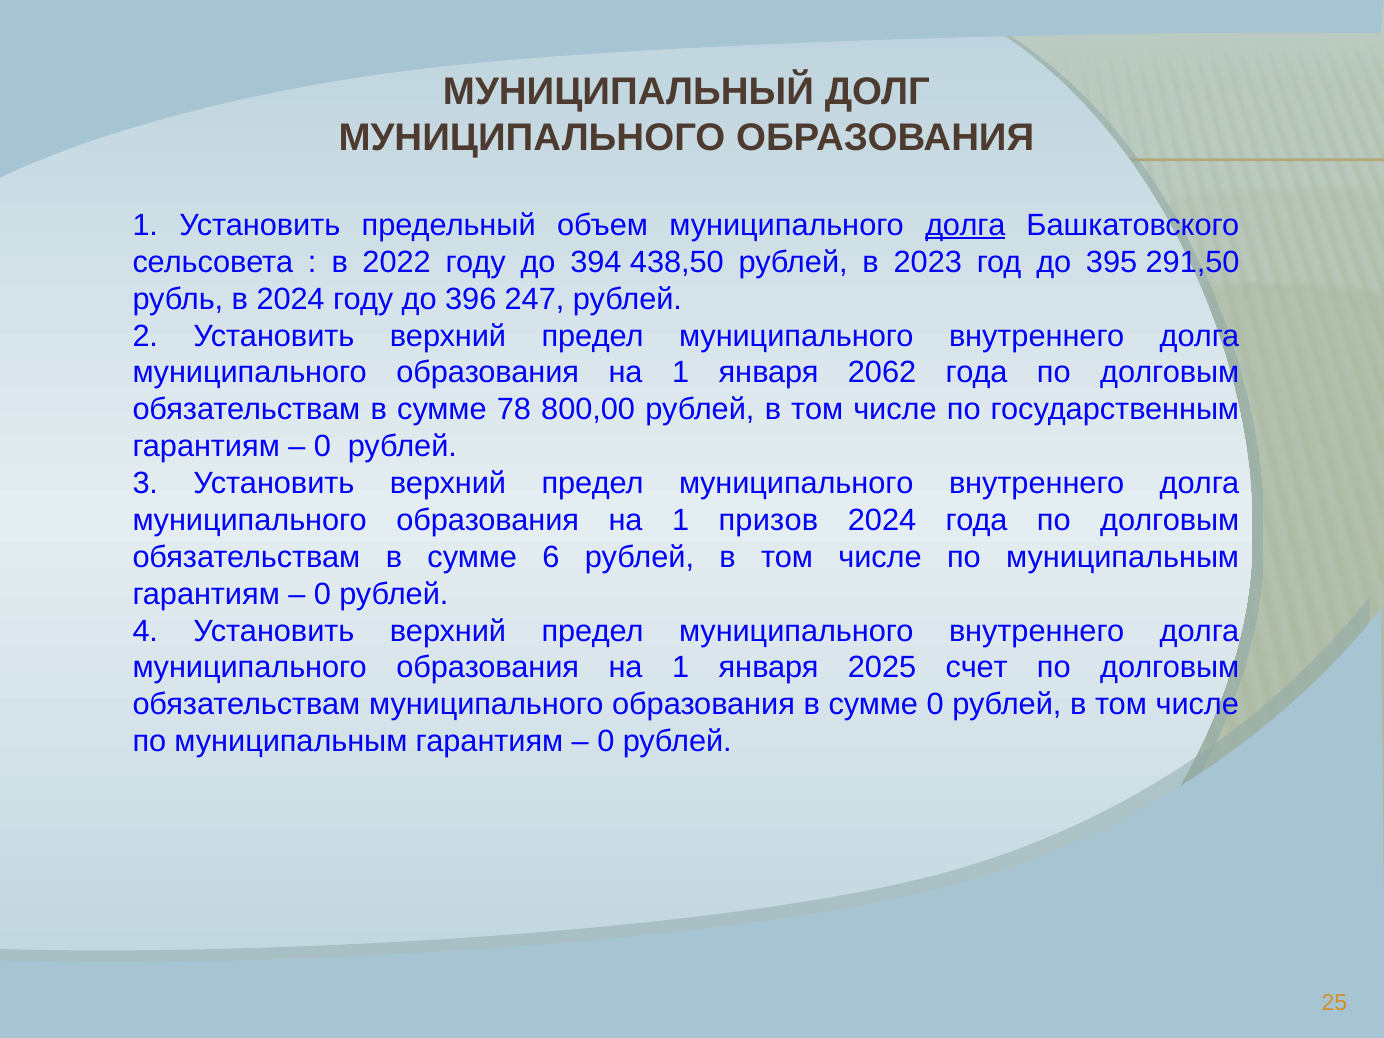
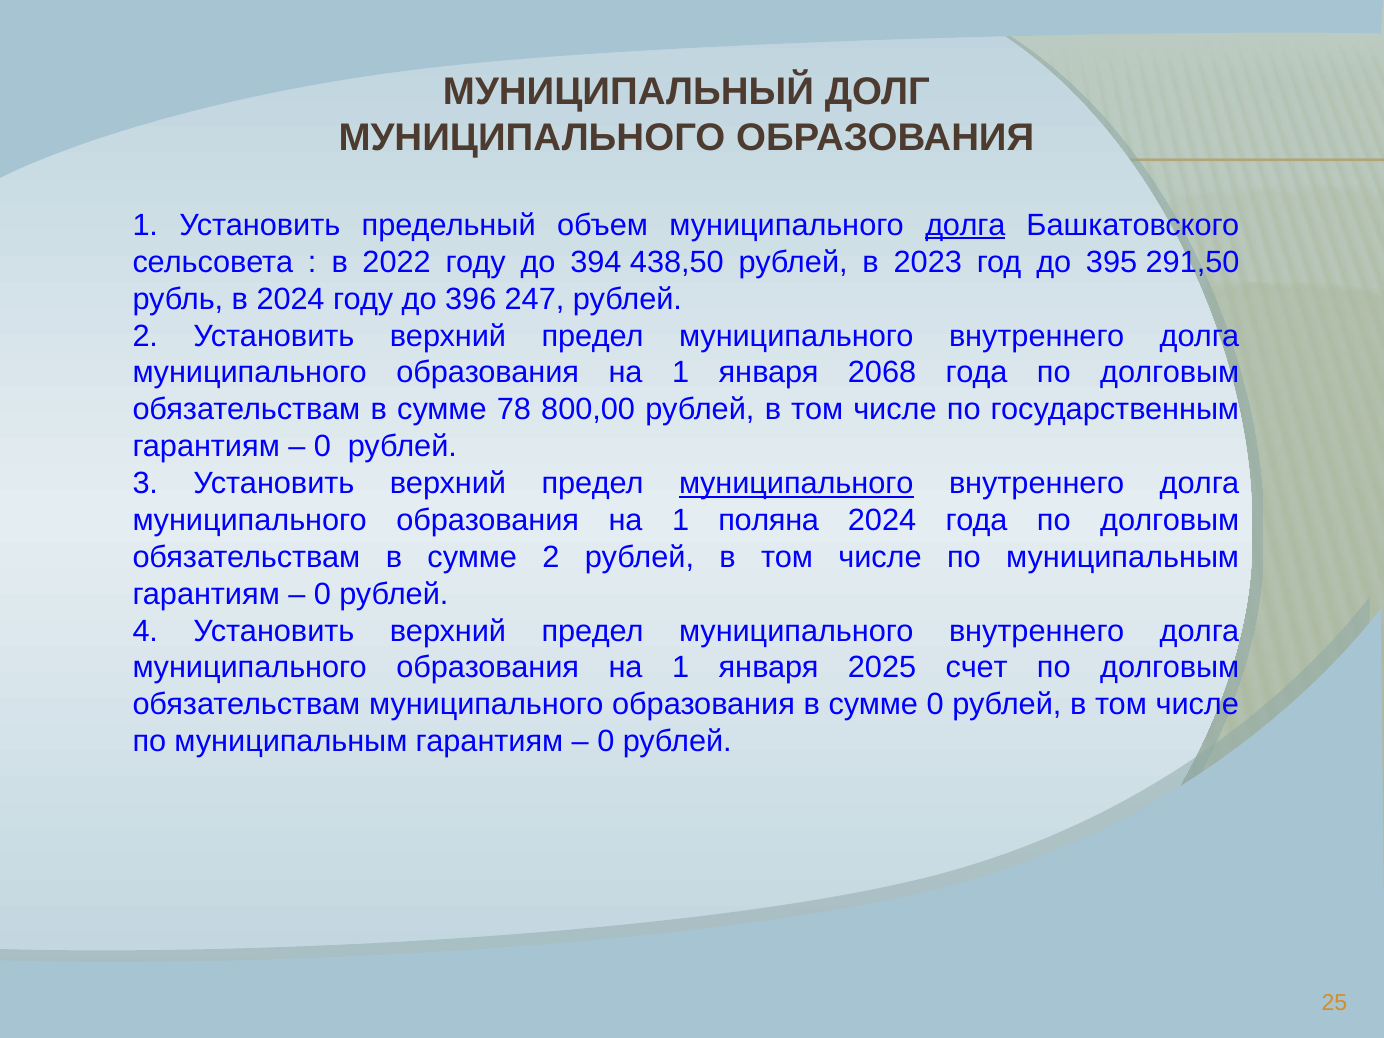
2062: 2062 -> 2068
муниципального at (796, 483) underline: none -> present
призов: призов -> поляна
сумме 6: 6 -> 2
